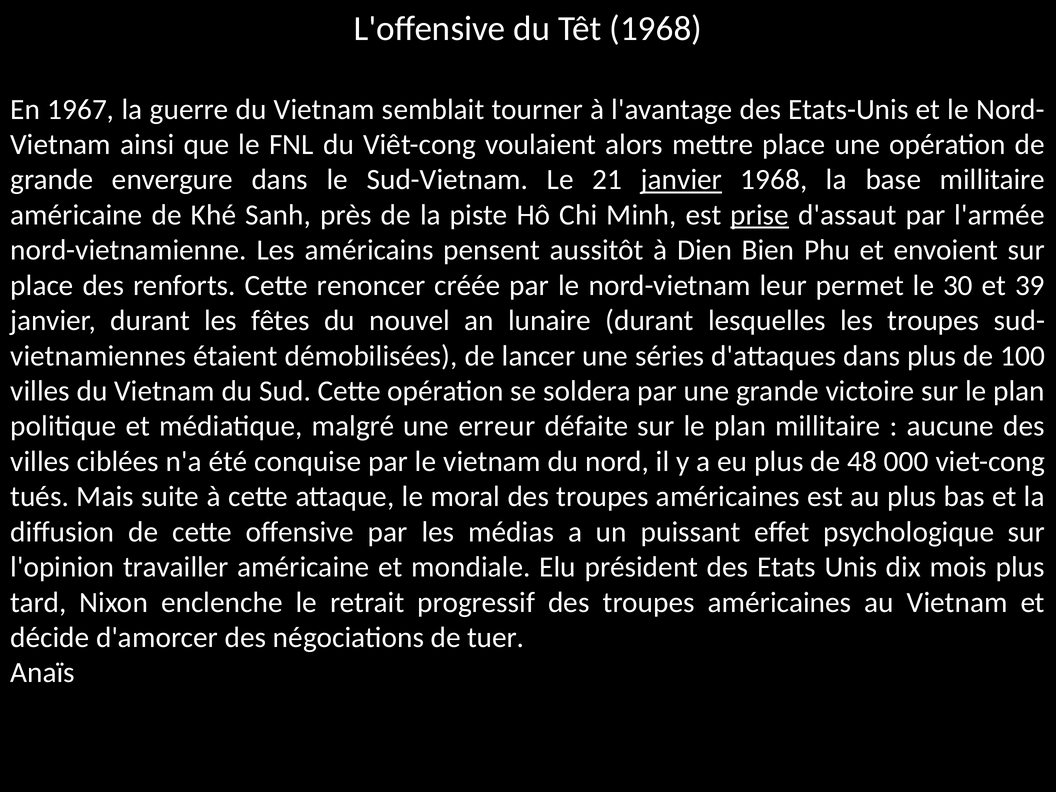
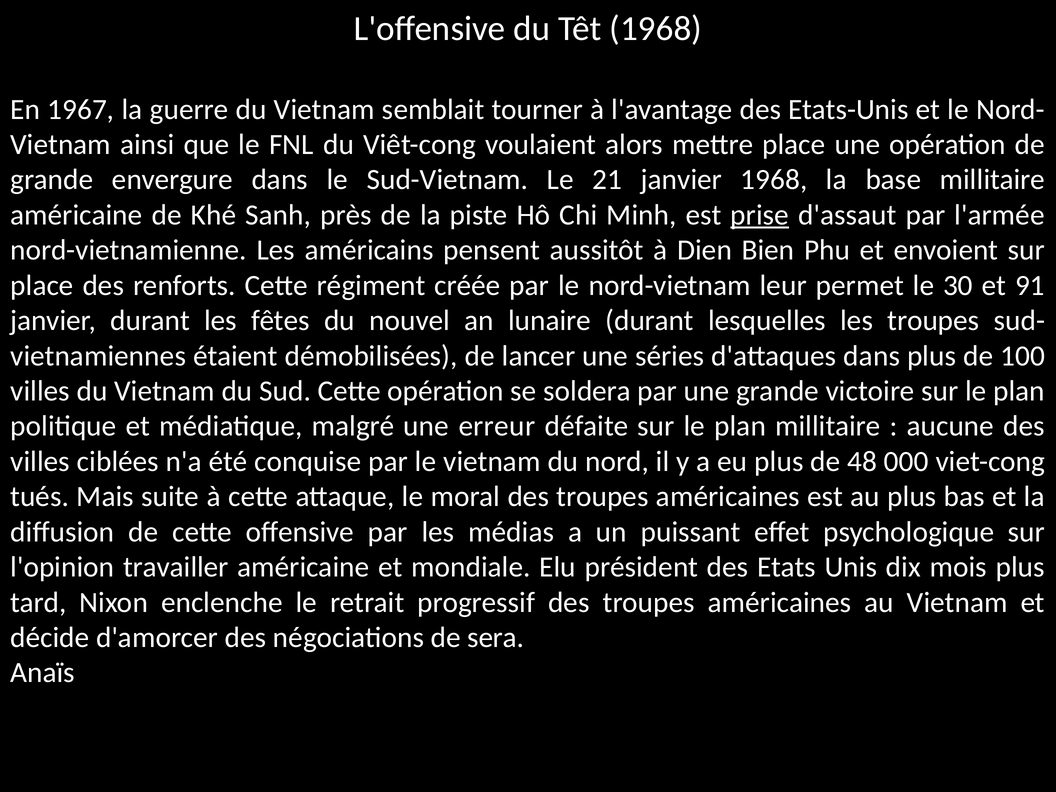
janvier at (681, 180) underline: present -> none
renoncer: renoncer -> régiment
39: 39 -> 91
tuer: tuer -> sera
